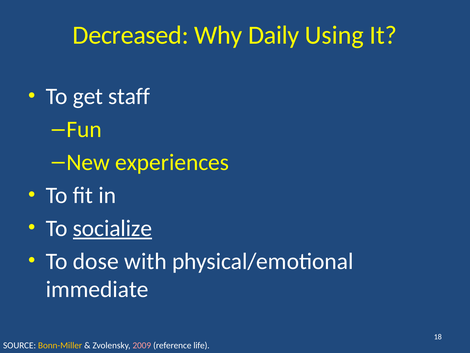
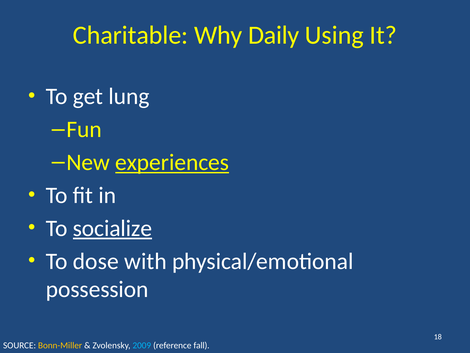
Decreased: Decreased -> Charitable
staff: staff -> lung
experiences underline: none -> present
immediate: immediate -> possession
2009 colour: pink -> light blue
life: life -> fall
